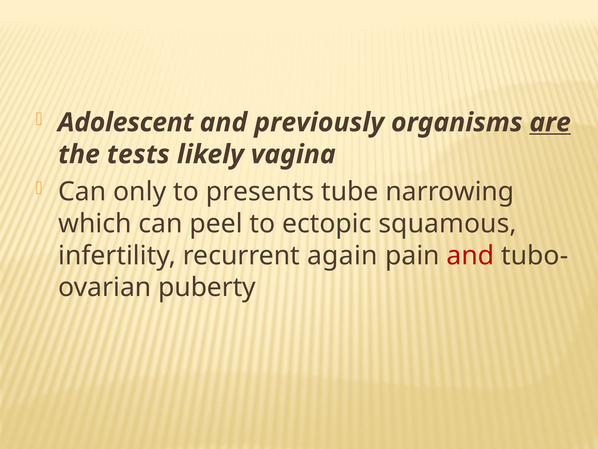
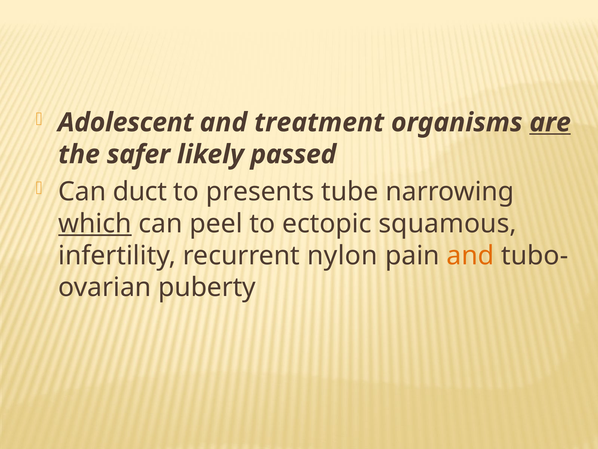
previously: previously -> treatment
tests: tests -> safer
vagina: vagina -> passed
only: only -> duct
which underline: none -> present
again: again -> nylon
and at (470, 255) colour: red -> orange
